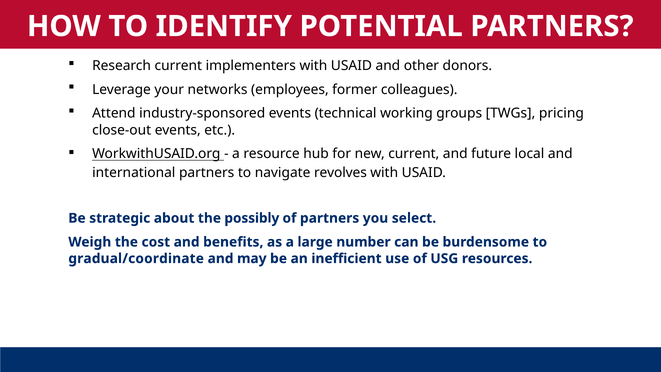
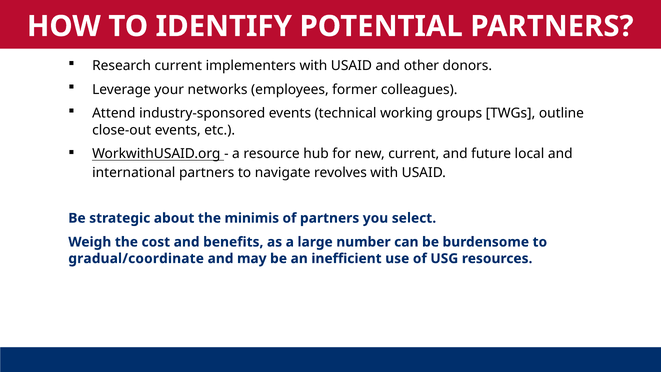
pricing: pricing -> outline
possibly: possibly -> minimis
